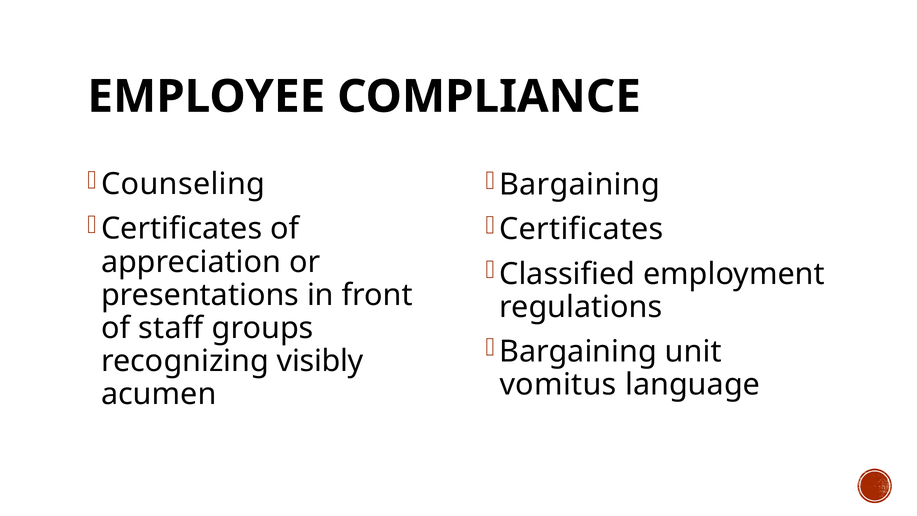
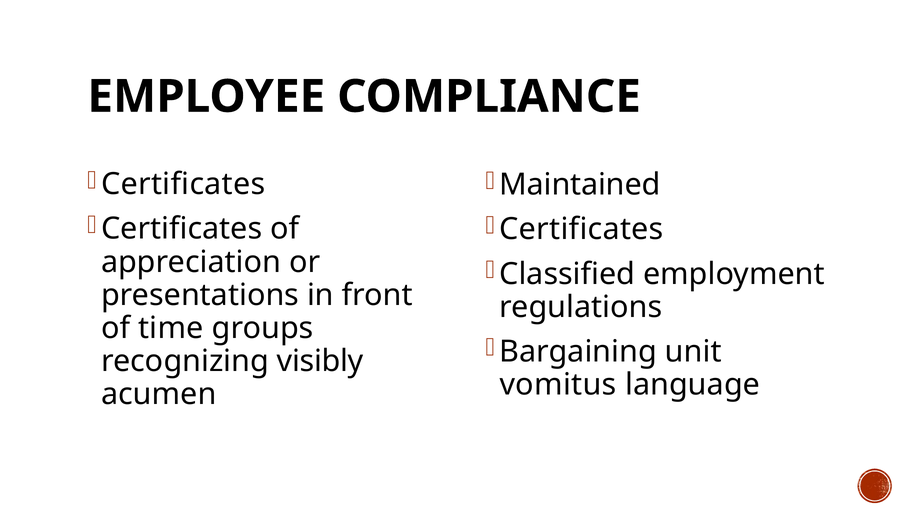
Counseling at (183, 184): Counseling -> Certificates
Bargaining at (580, 185): Bargaining -> Maintained
staff: staff -> time
